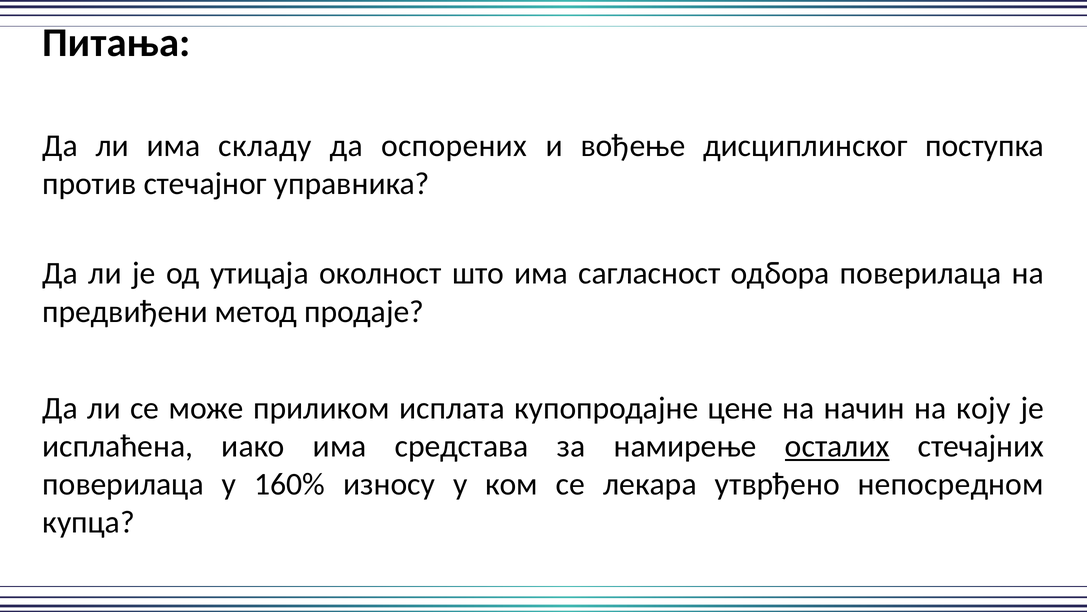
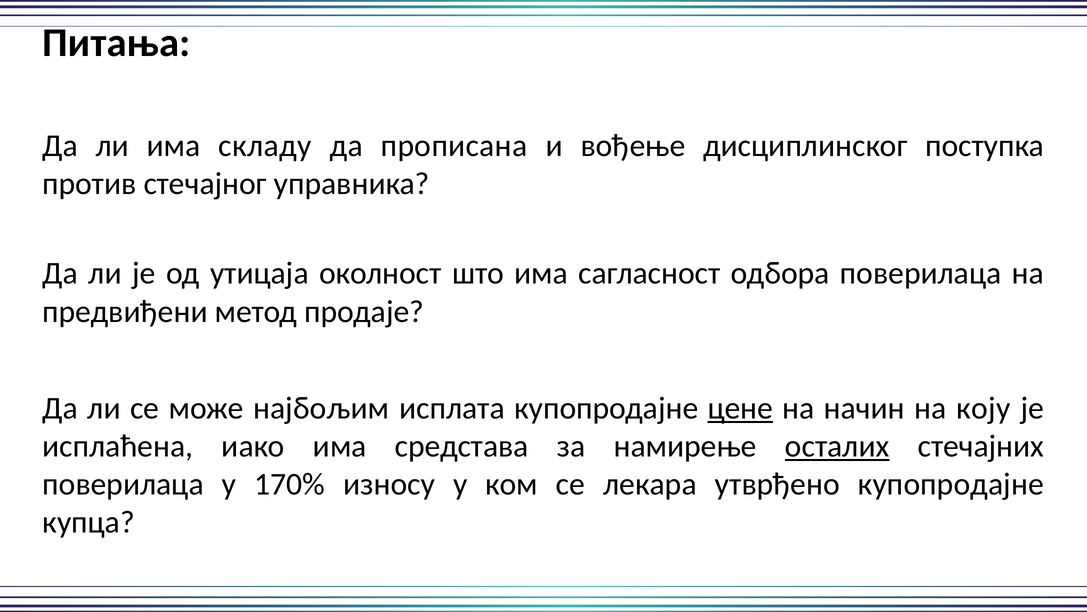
оспорених: оспорених -> прописана
приликом: приликом -> најбољим
цене underline: none -> present
160%: 160% -> 170%
утврђено непосредном: непосредном -> купопродајне
